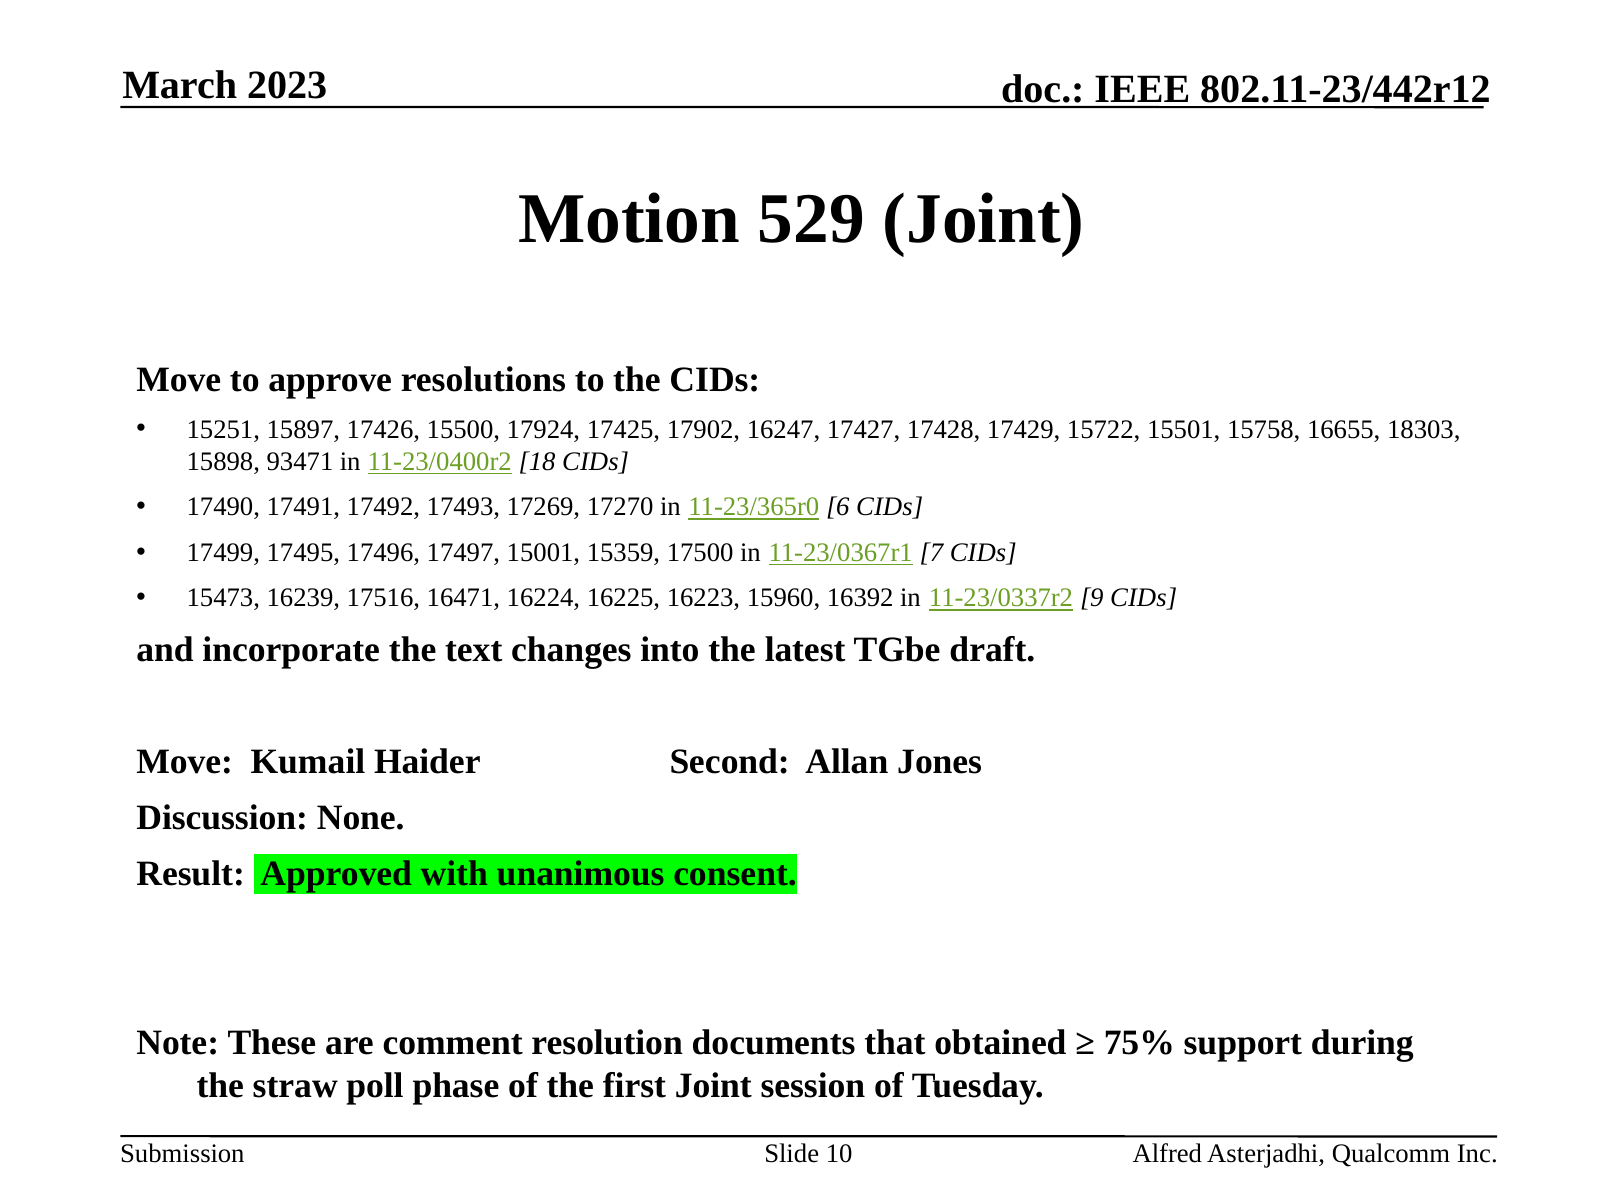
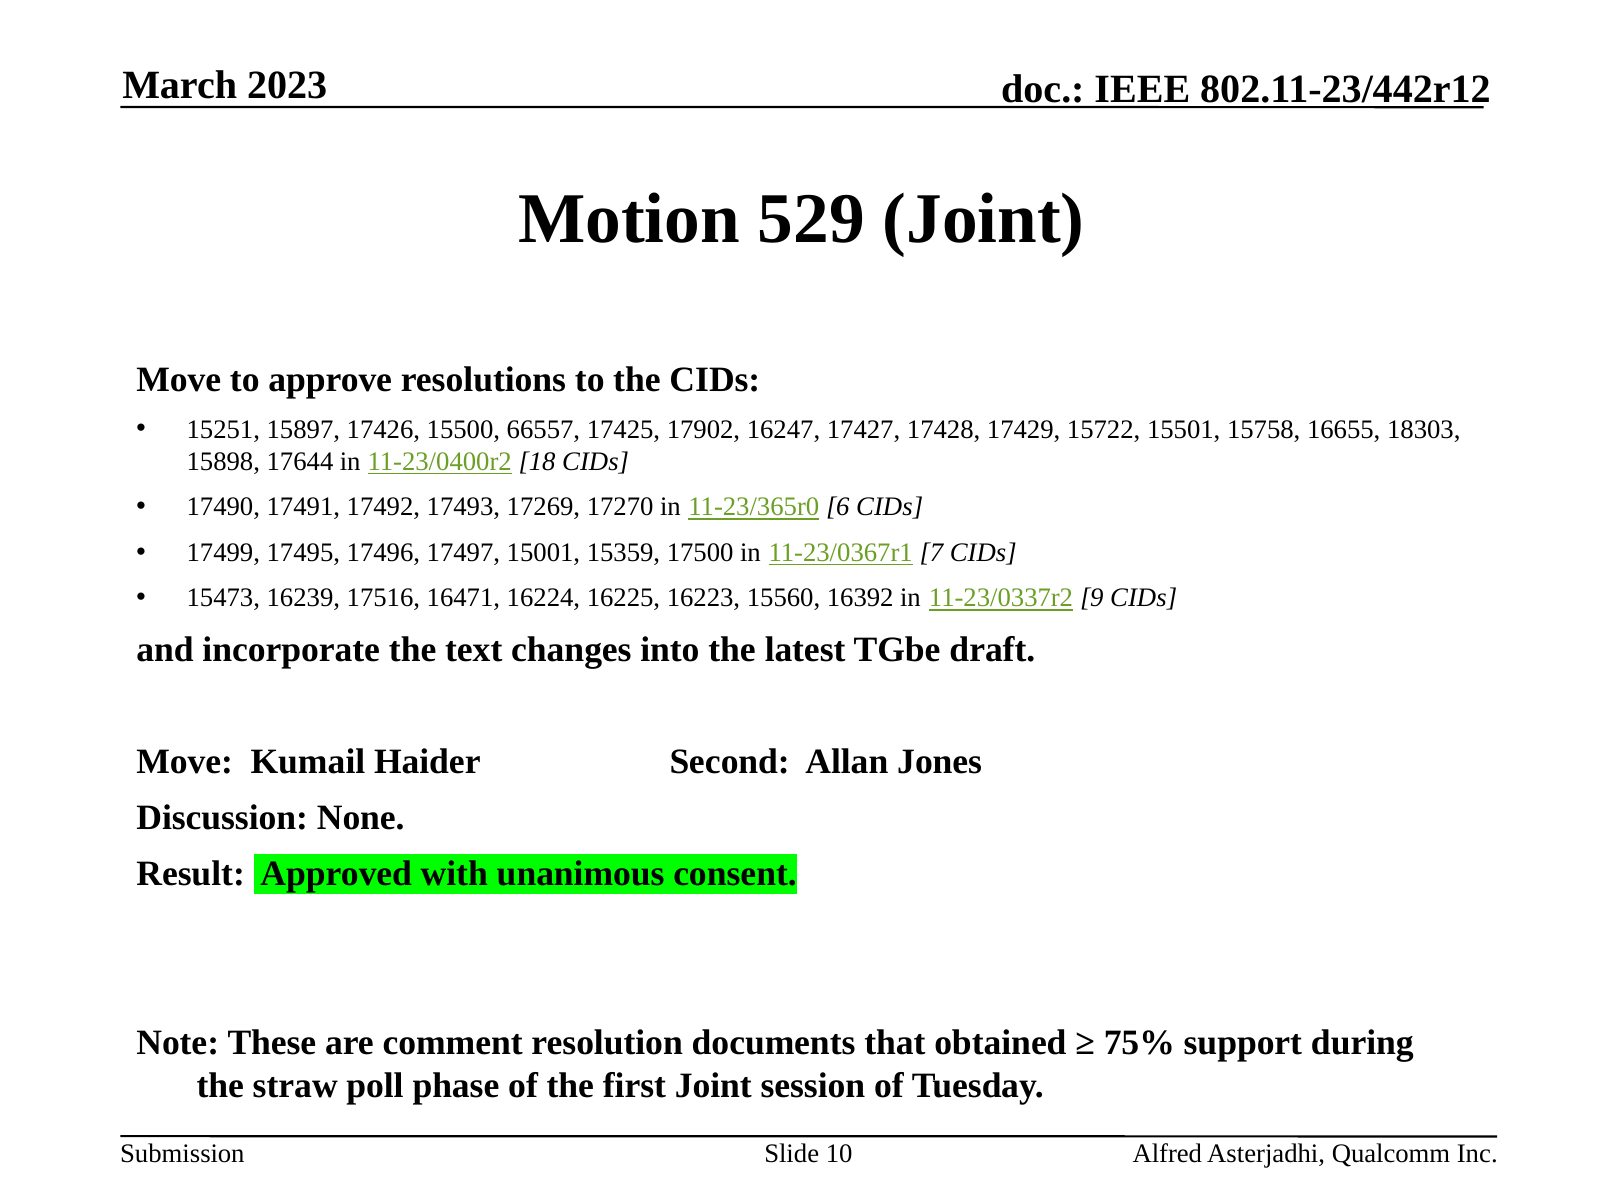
17924: 17924 -> 66557
93471: 93471 -> 17644
15960: 15960 -> 15560
